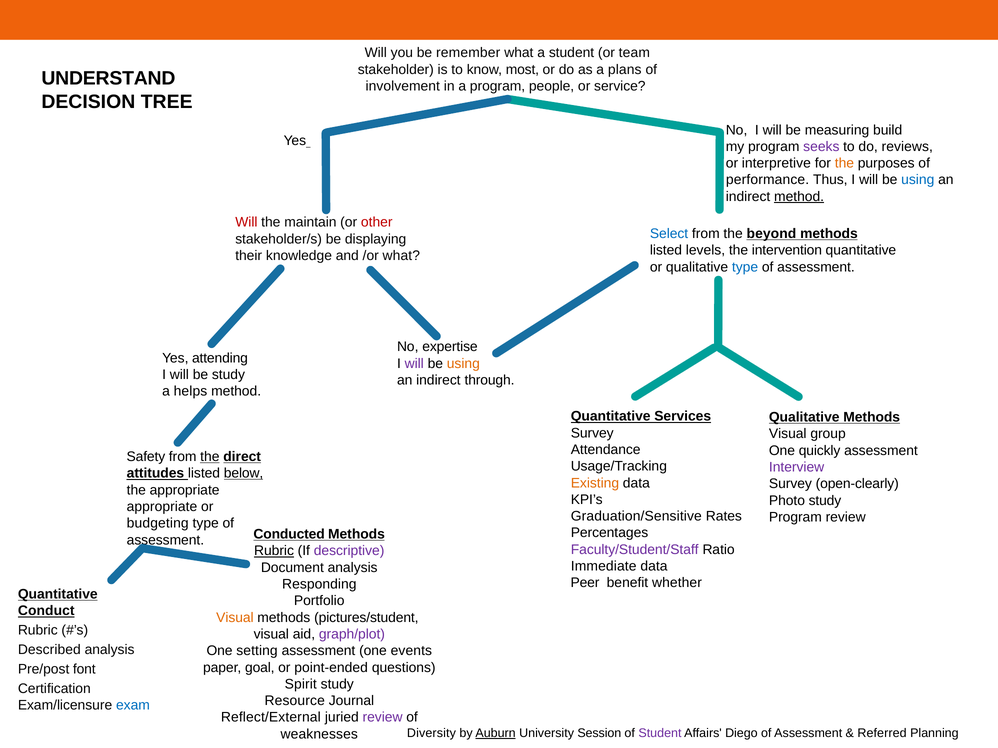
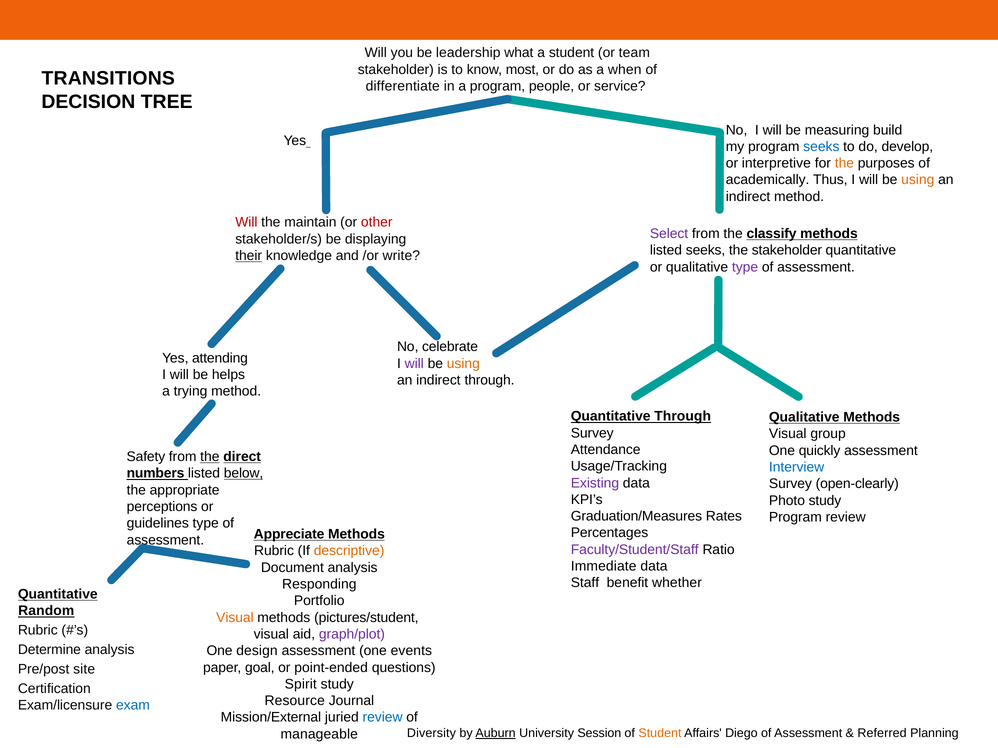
remember: remember -> leadership
plans: plans -> when
UNDERSTAND: UNDERSTAND -> TRANSITIONS
involvement: involvement -> differentiate
seeks at (821, 147) colour: purple -> blue
reviews: reviews -> develop
performance: performance -> academically
using at (918, 180) colour: blue -> orange
method at (799, 197) underline: present -> none
Select colour: blue -> purple
beyond: beyond -> classify
listed levels: levels -> seeks
the intervention: intervention -> stakeholder
their underline: none -> present
/or what: what -> write
type at (745, 267) colour: blue -> purple
expertise: expertise -> celebrate
be study: study -> helps
helps: helps -> trying
Quantitative Services: Services -> Through
Interview colour: purple -> blue
attitudes: attitudes -> numbers
Existing colour: orange -> purple
appropriate at (162, 507): appropriate -> perceptions
Graduation/Sensitive: Graduation/Sensitive -> Graduation/Measures
budgeting: budgeting -> guidelines
Conducted: Conducted -> Appreciate
Rubric at (274, 551) underline: present -> none
descriptive colour: purple -> orange
Peer: Peer -> Staff
Conduct: Conduct -> Random
Described: Described -> Determine
setting: setting -> design
font: font -> site
Reflect/External: Reflect/External -> Mission/External
review at (383, 718) colour: purple -> blue
Student at (660, 734) colour: purple -> orange
weaknesses: weaknesses -> manageable
